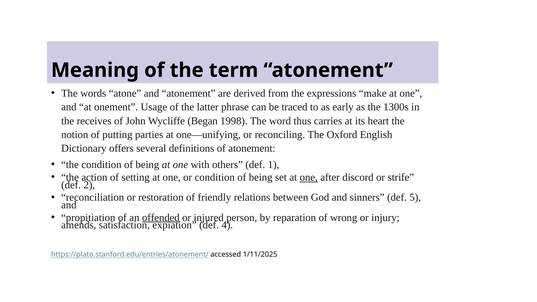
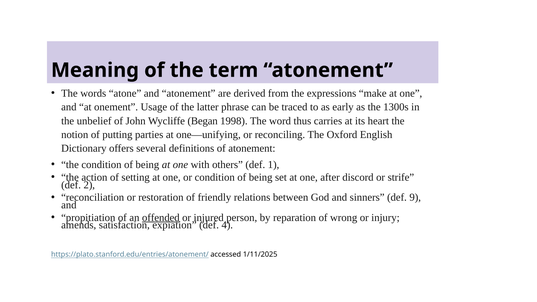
receives: receives -> unbelief
one at (309, 177) underline: present -> none
5: 5 -> 9
